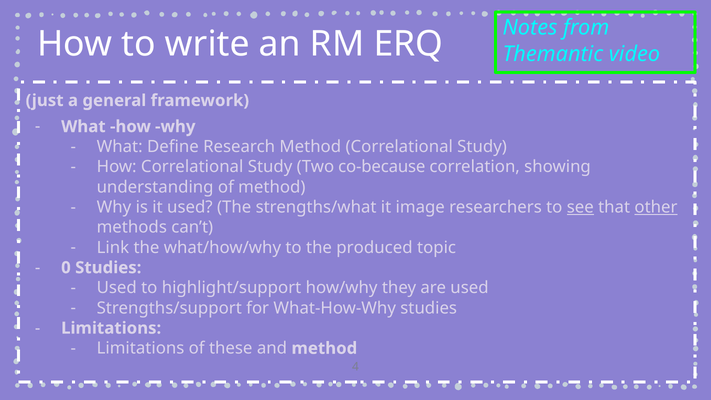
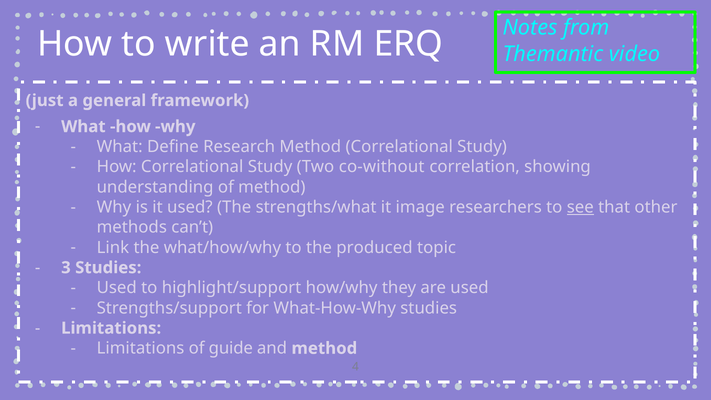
co-because: co-because -> co-without
other underline: present -> none
0: 0 -> 3
these: these -> guide
